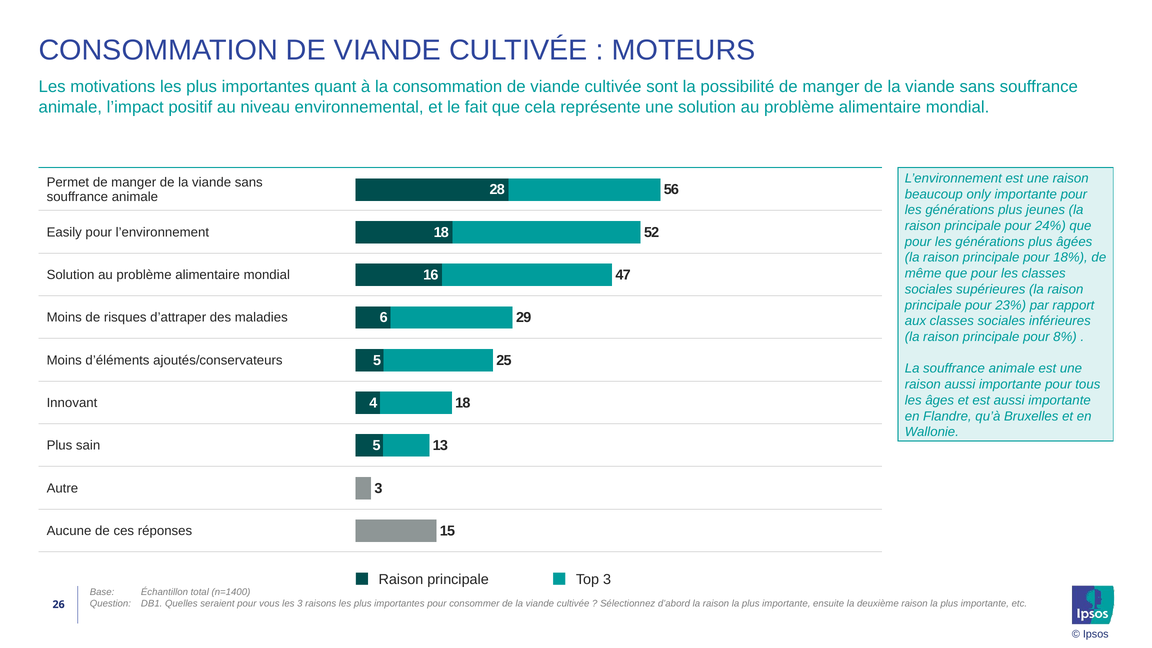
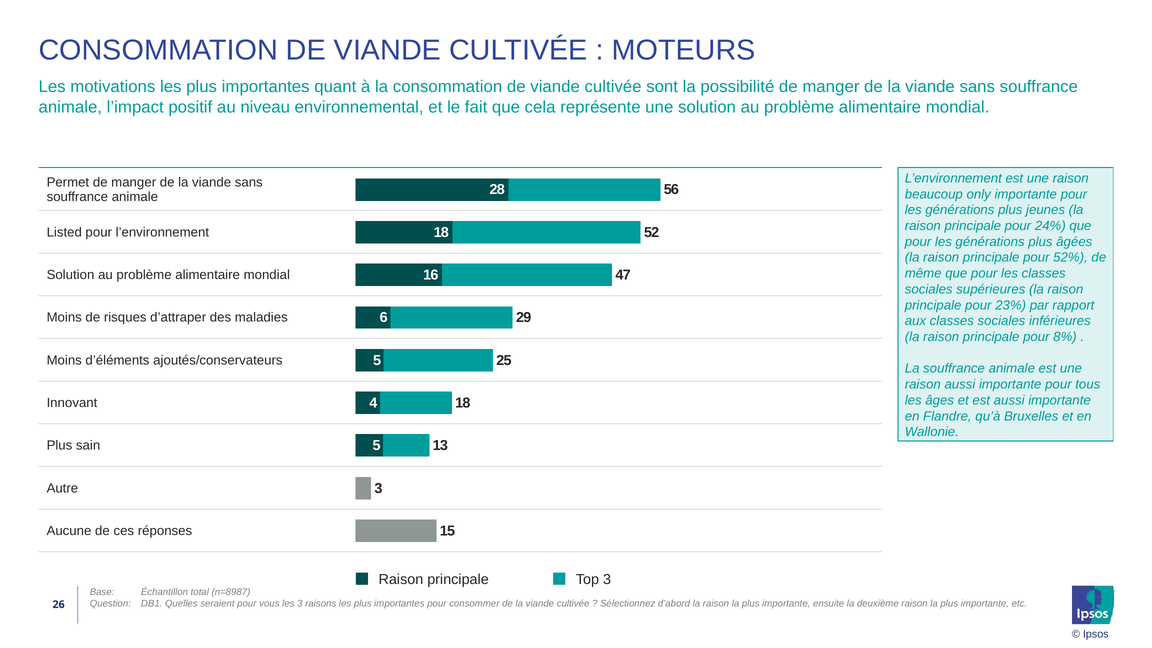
Easily: Easily -> Listed
18%: 18% -> 52%
n=1400: n=1400 -> n=8987
